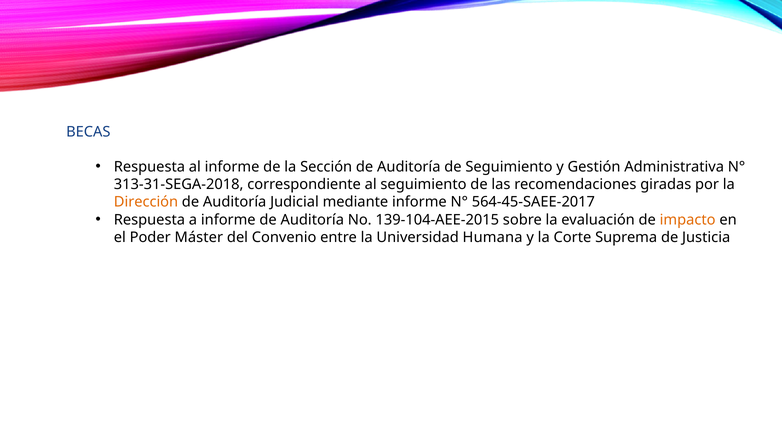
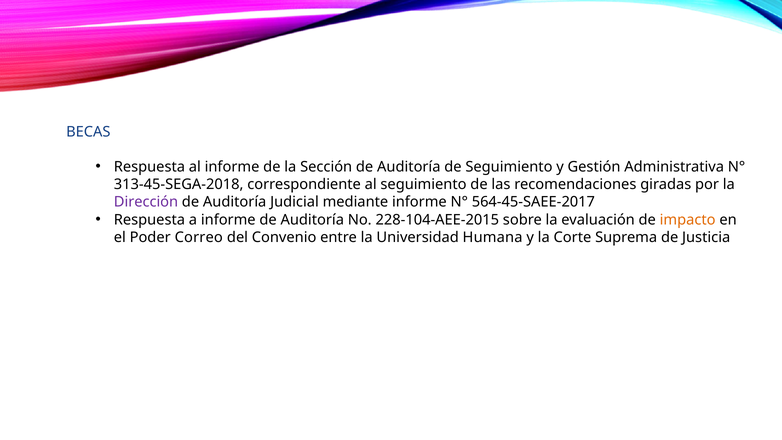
313-31-SEGA-2018: 313-31-SEGA-2018 -> 313-45-SEGA-2018
Dirección colour: orange -> purple
139-104-AEE-2015: 139-104-AEE-2015 -> 228-104-AEE-2015
Máster: Máster -> Correo
